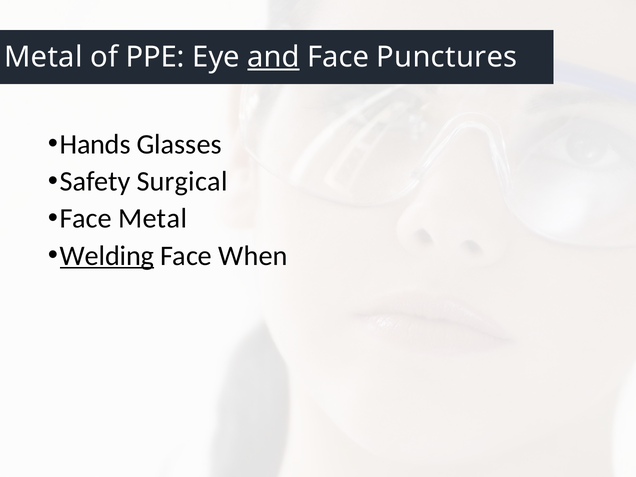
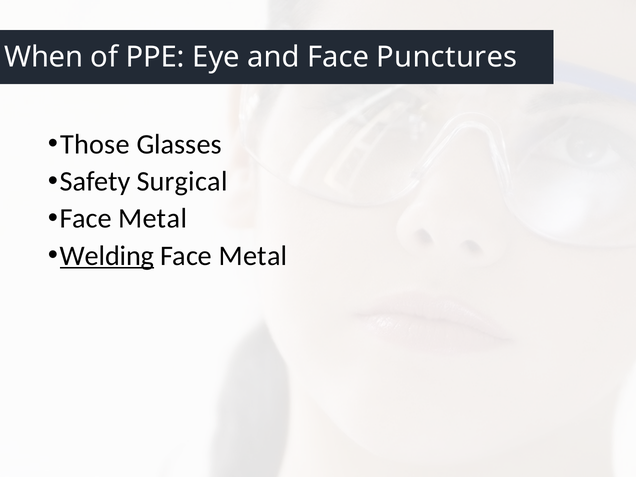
Metal at (43, 57): Metal -> When
and underline: present -> none
Hands: Hands -> Those
When at (253, 256): When -> Metal
